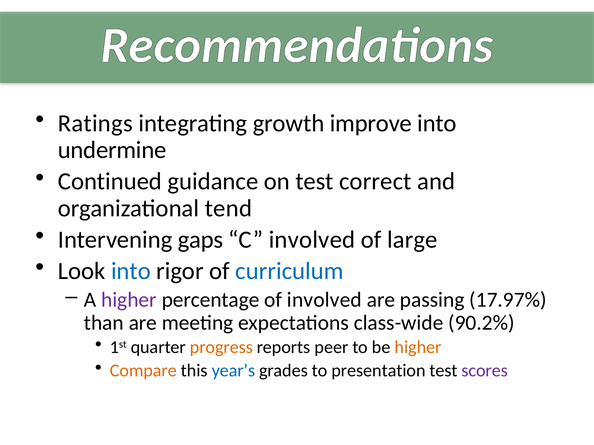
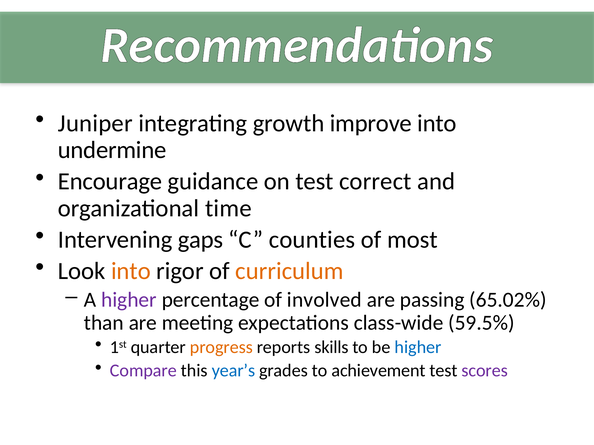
Ratings: Ratings -> Juniper
Continued: Continued -> Encourage
tend: tend -> time
C involved: involved -> counties
large: large -> most
into at (131, 271) colour: blue -> orange
curriculum colour: blue -> orange
17.97%: 17.97% -> 65.02%
90.2%: 90.2% -> 59.5%
peer: peer -> skills
higher at (418, 348) colour: orange -> blue
Compare colour: orange -> purple
presentation: presentation -> achievement
